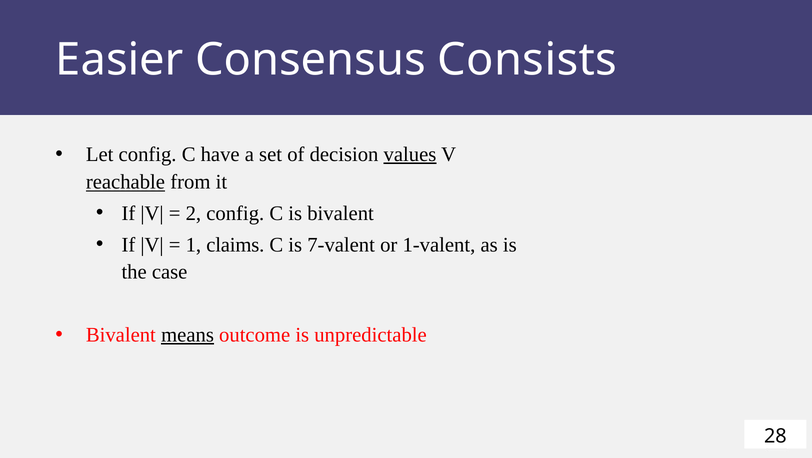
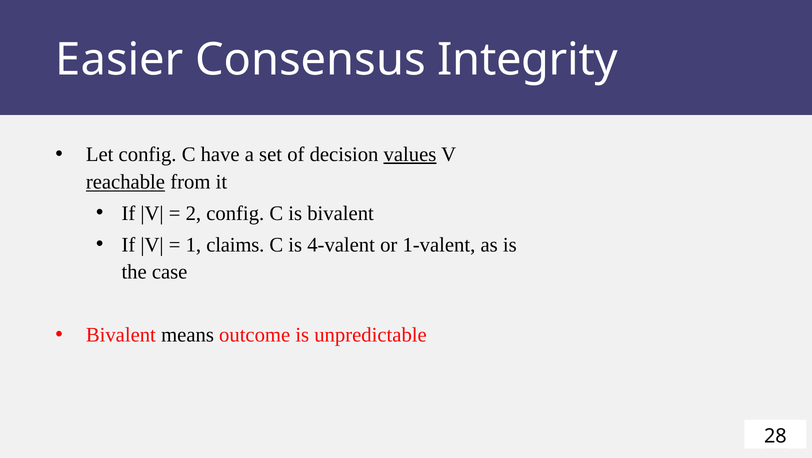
Consists: Consists -> Integrity
7-valent: 7-valent -> 4-valent
means underline: present -> none
